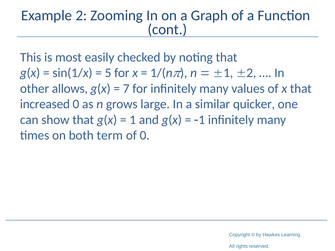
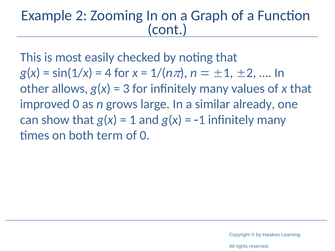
5: 5 -> 4
7: 7 -> 3
increased: increased -> improved
quicker: quicker -> already
